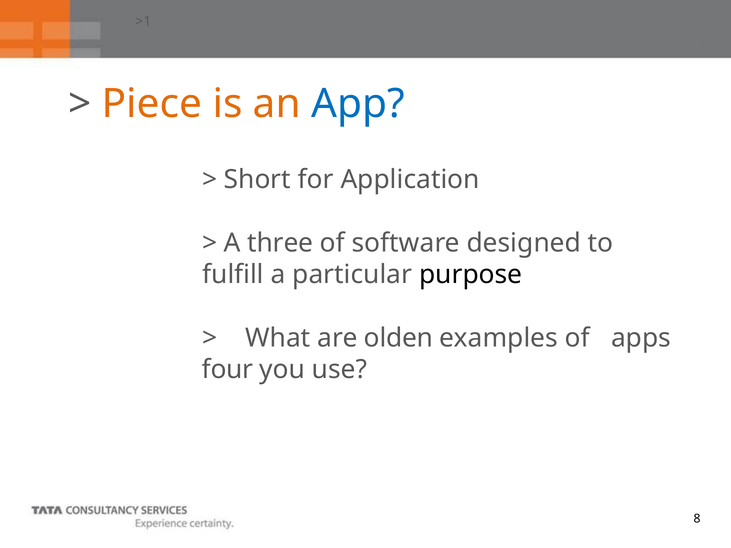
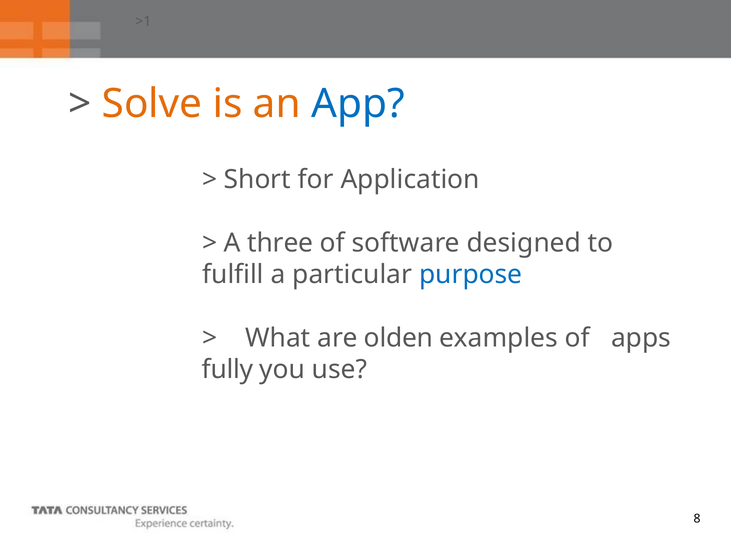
Piece: Piece -> Solve
purpose colour: black -> blue
four: four -> fully
